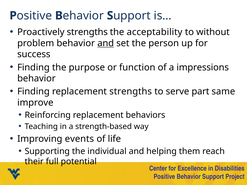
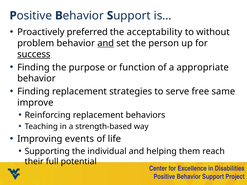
Proactively strengths: strengths -> preferred
success underline: none -> present
impressions: impressions -> appropriate
replacement strengths: strengths -> strategies
part: part -> free
